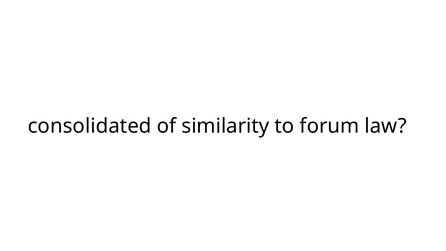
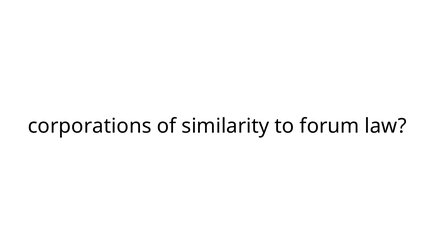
consolidated: consolidated -> corporations
